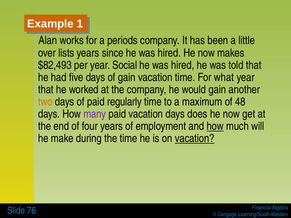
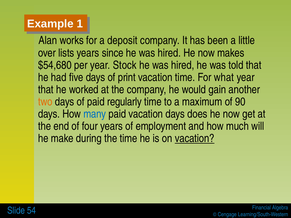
periods: periods -> deposit
$82,493: $82,493 -> $54,680
Social: Social -> Stock
of gain: gain -> print
48: 48 -> 90
many colour: purple -> blue
how at (215, 126) underline: present -> none
76: 76 -> 54
